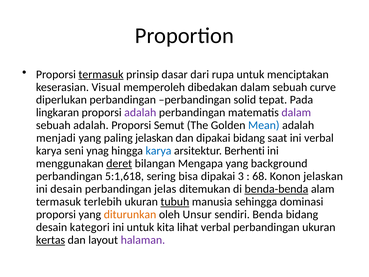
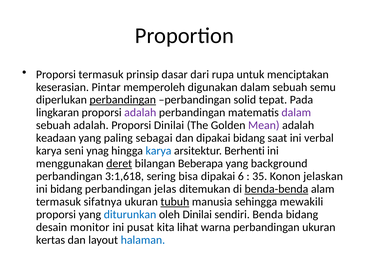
termasuk at (101, 74) underline: present -> none
Visual: Visual -> Pintar
dibedakan: dibedakan -> digunakan
curve: curve -> semu
perbandingan at (123, 100) underline: none -> present
Proporsi Semut: Semut -> Dinilai
Mean colour: blue -> purple
menjadi: menjadi -> keadaan
paling jelaskan: jelaskan -> sebagai
Mengapa: Mengapa -> Beberapa
5:1,618: 5:1,618 -> 3:1,618
3: 3 -> 6
68: 68 -> 35
ini desain: desain -> bidang
terlebih: terlebih -> sifatnya
dominasi: dominasi -> mewakili
diturunkan colour: orange -> blue
oleh Unsur: Unsur -> Dinilai
kategori: kategori -> monitor
ini untuk: untuk -> pusat
lihat verbal: verbal -> warna
kertas underline: present -> none
halaman colour: purple -> blue
